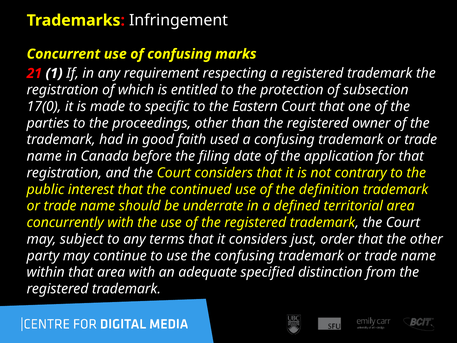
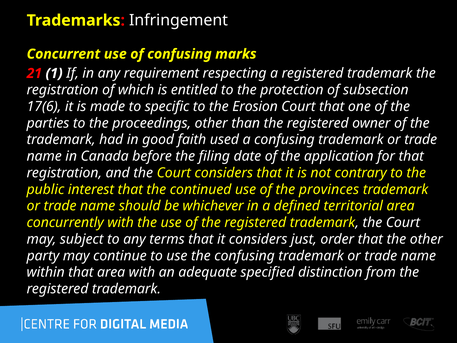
17(0: 17(0 -> 17(6
Eastern: Eastern -> Erosion
definition: definition -> provinces
underrate: underrate -> whichever
